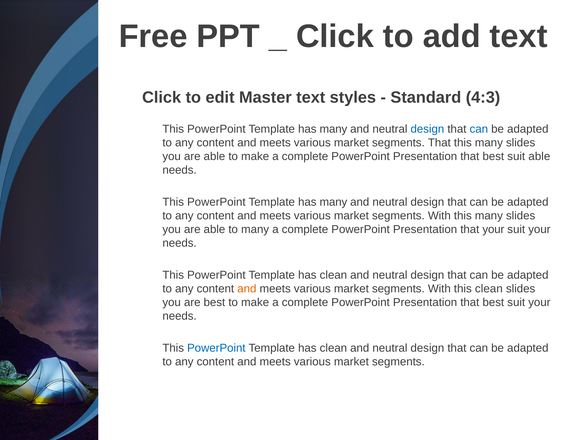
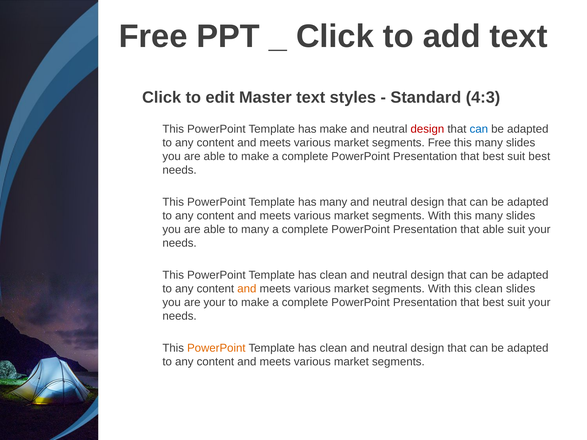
many at (333, 129): many -> make
design at (427, 129) colour: blue -> red
segments That: That -> Free
suit able: able -> best
that your: your -> able
are best: best -> your
PowerPoint at (216, 348) colour: blue -> orange
